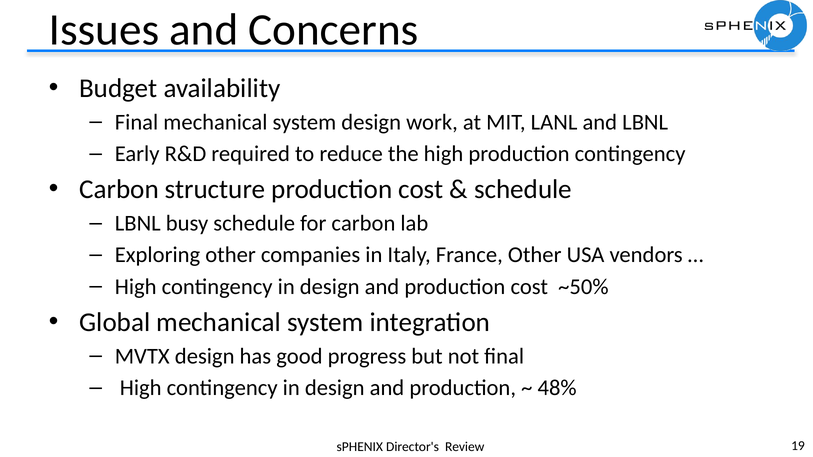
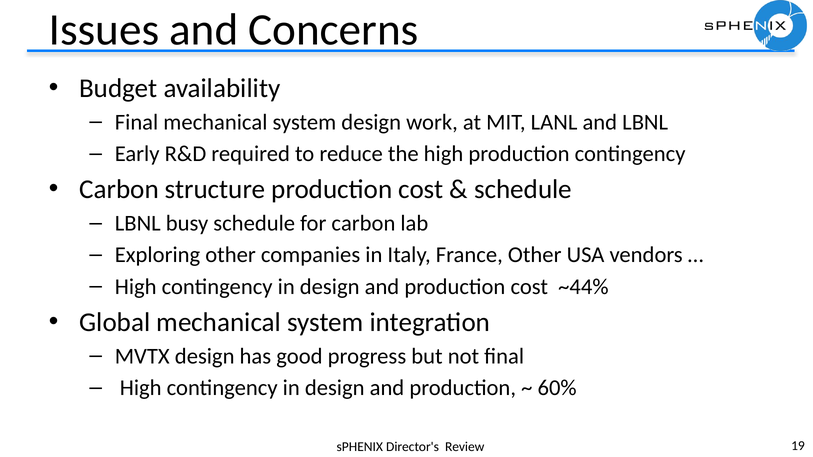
~50%: ~50% -> ~44%
48%: 48% -> 60%
